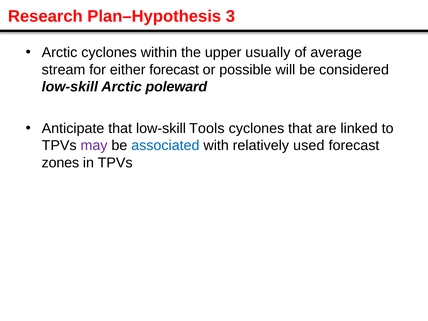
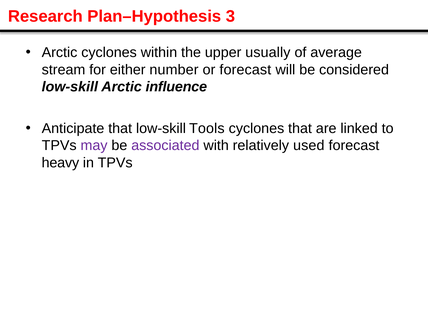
either forecast: forecast -> number
or possible: possible -> forecast
poleward: poleward -> influence
associated colour: blue -> purple
zones: zones -> heavy
